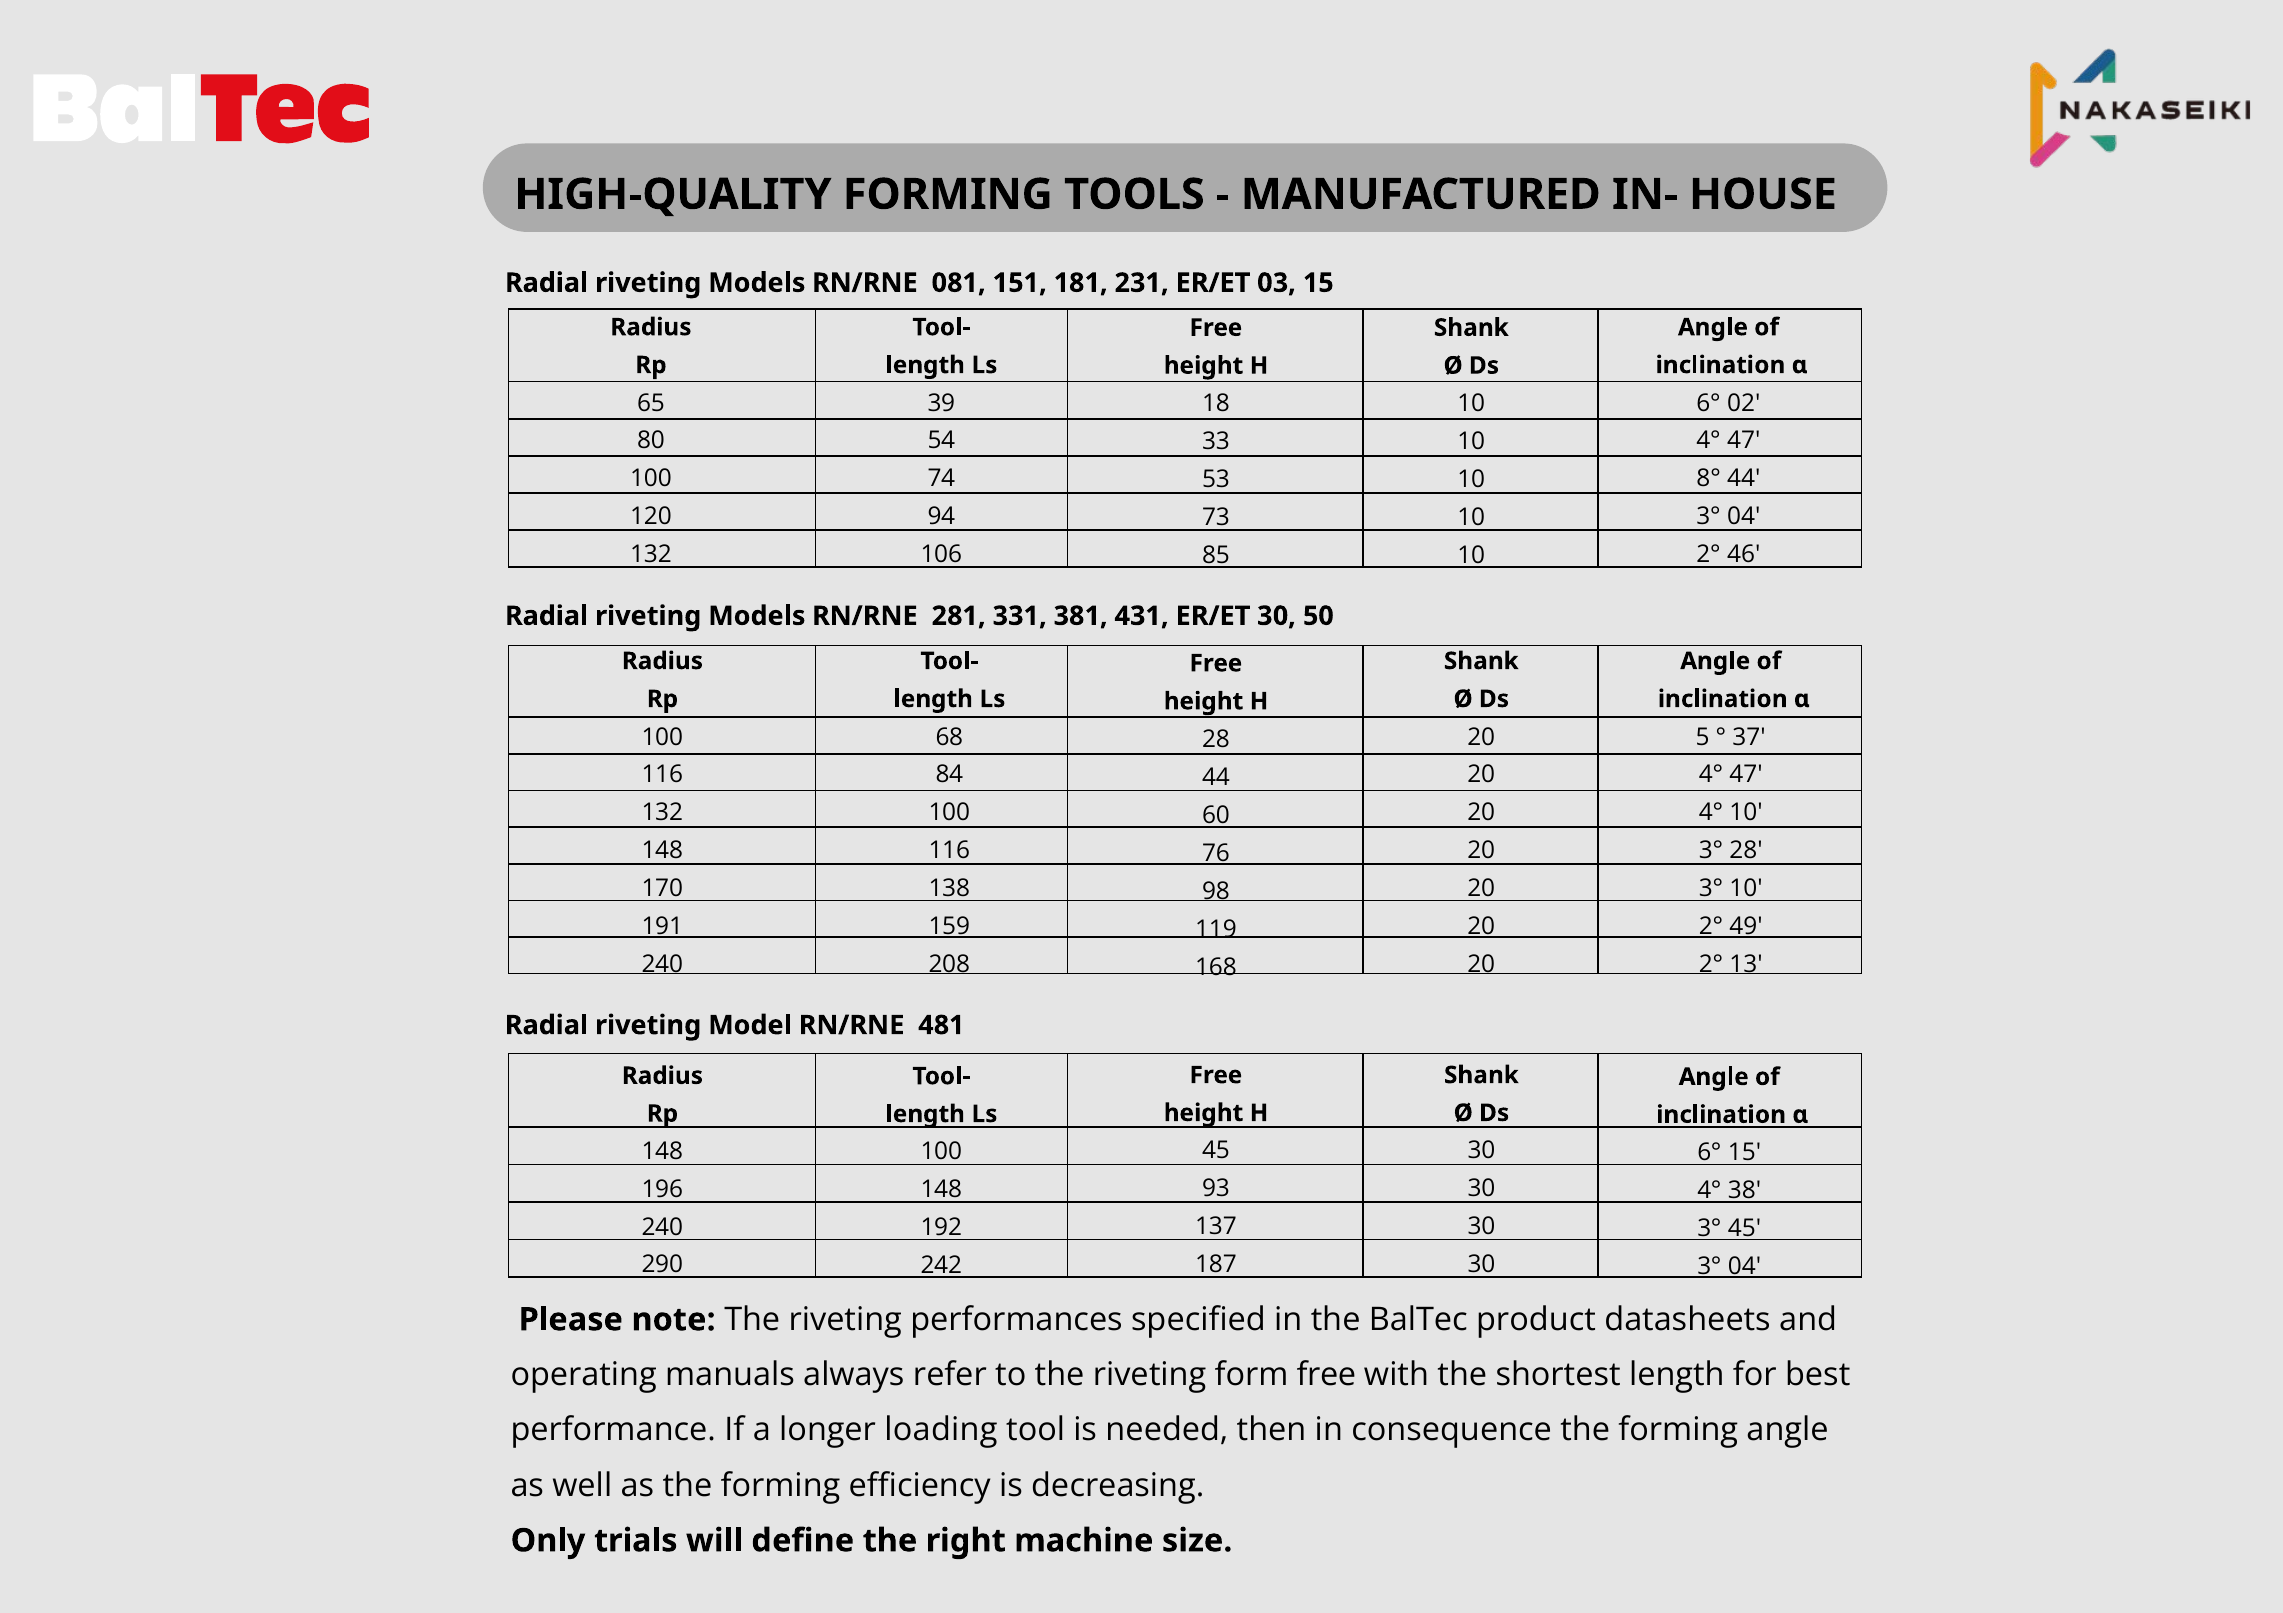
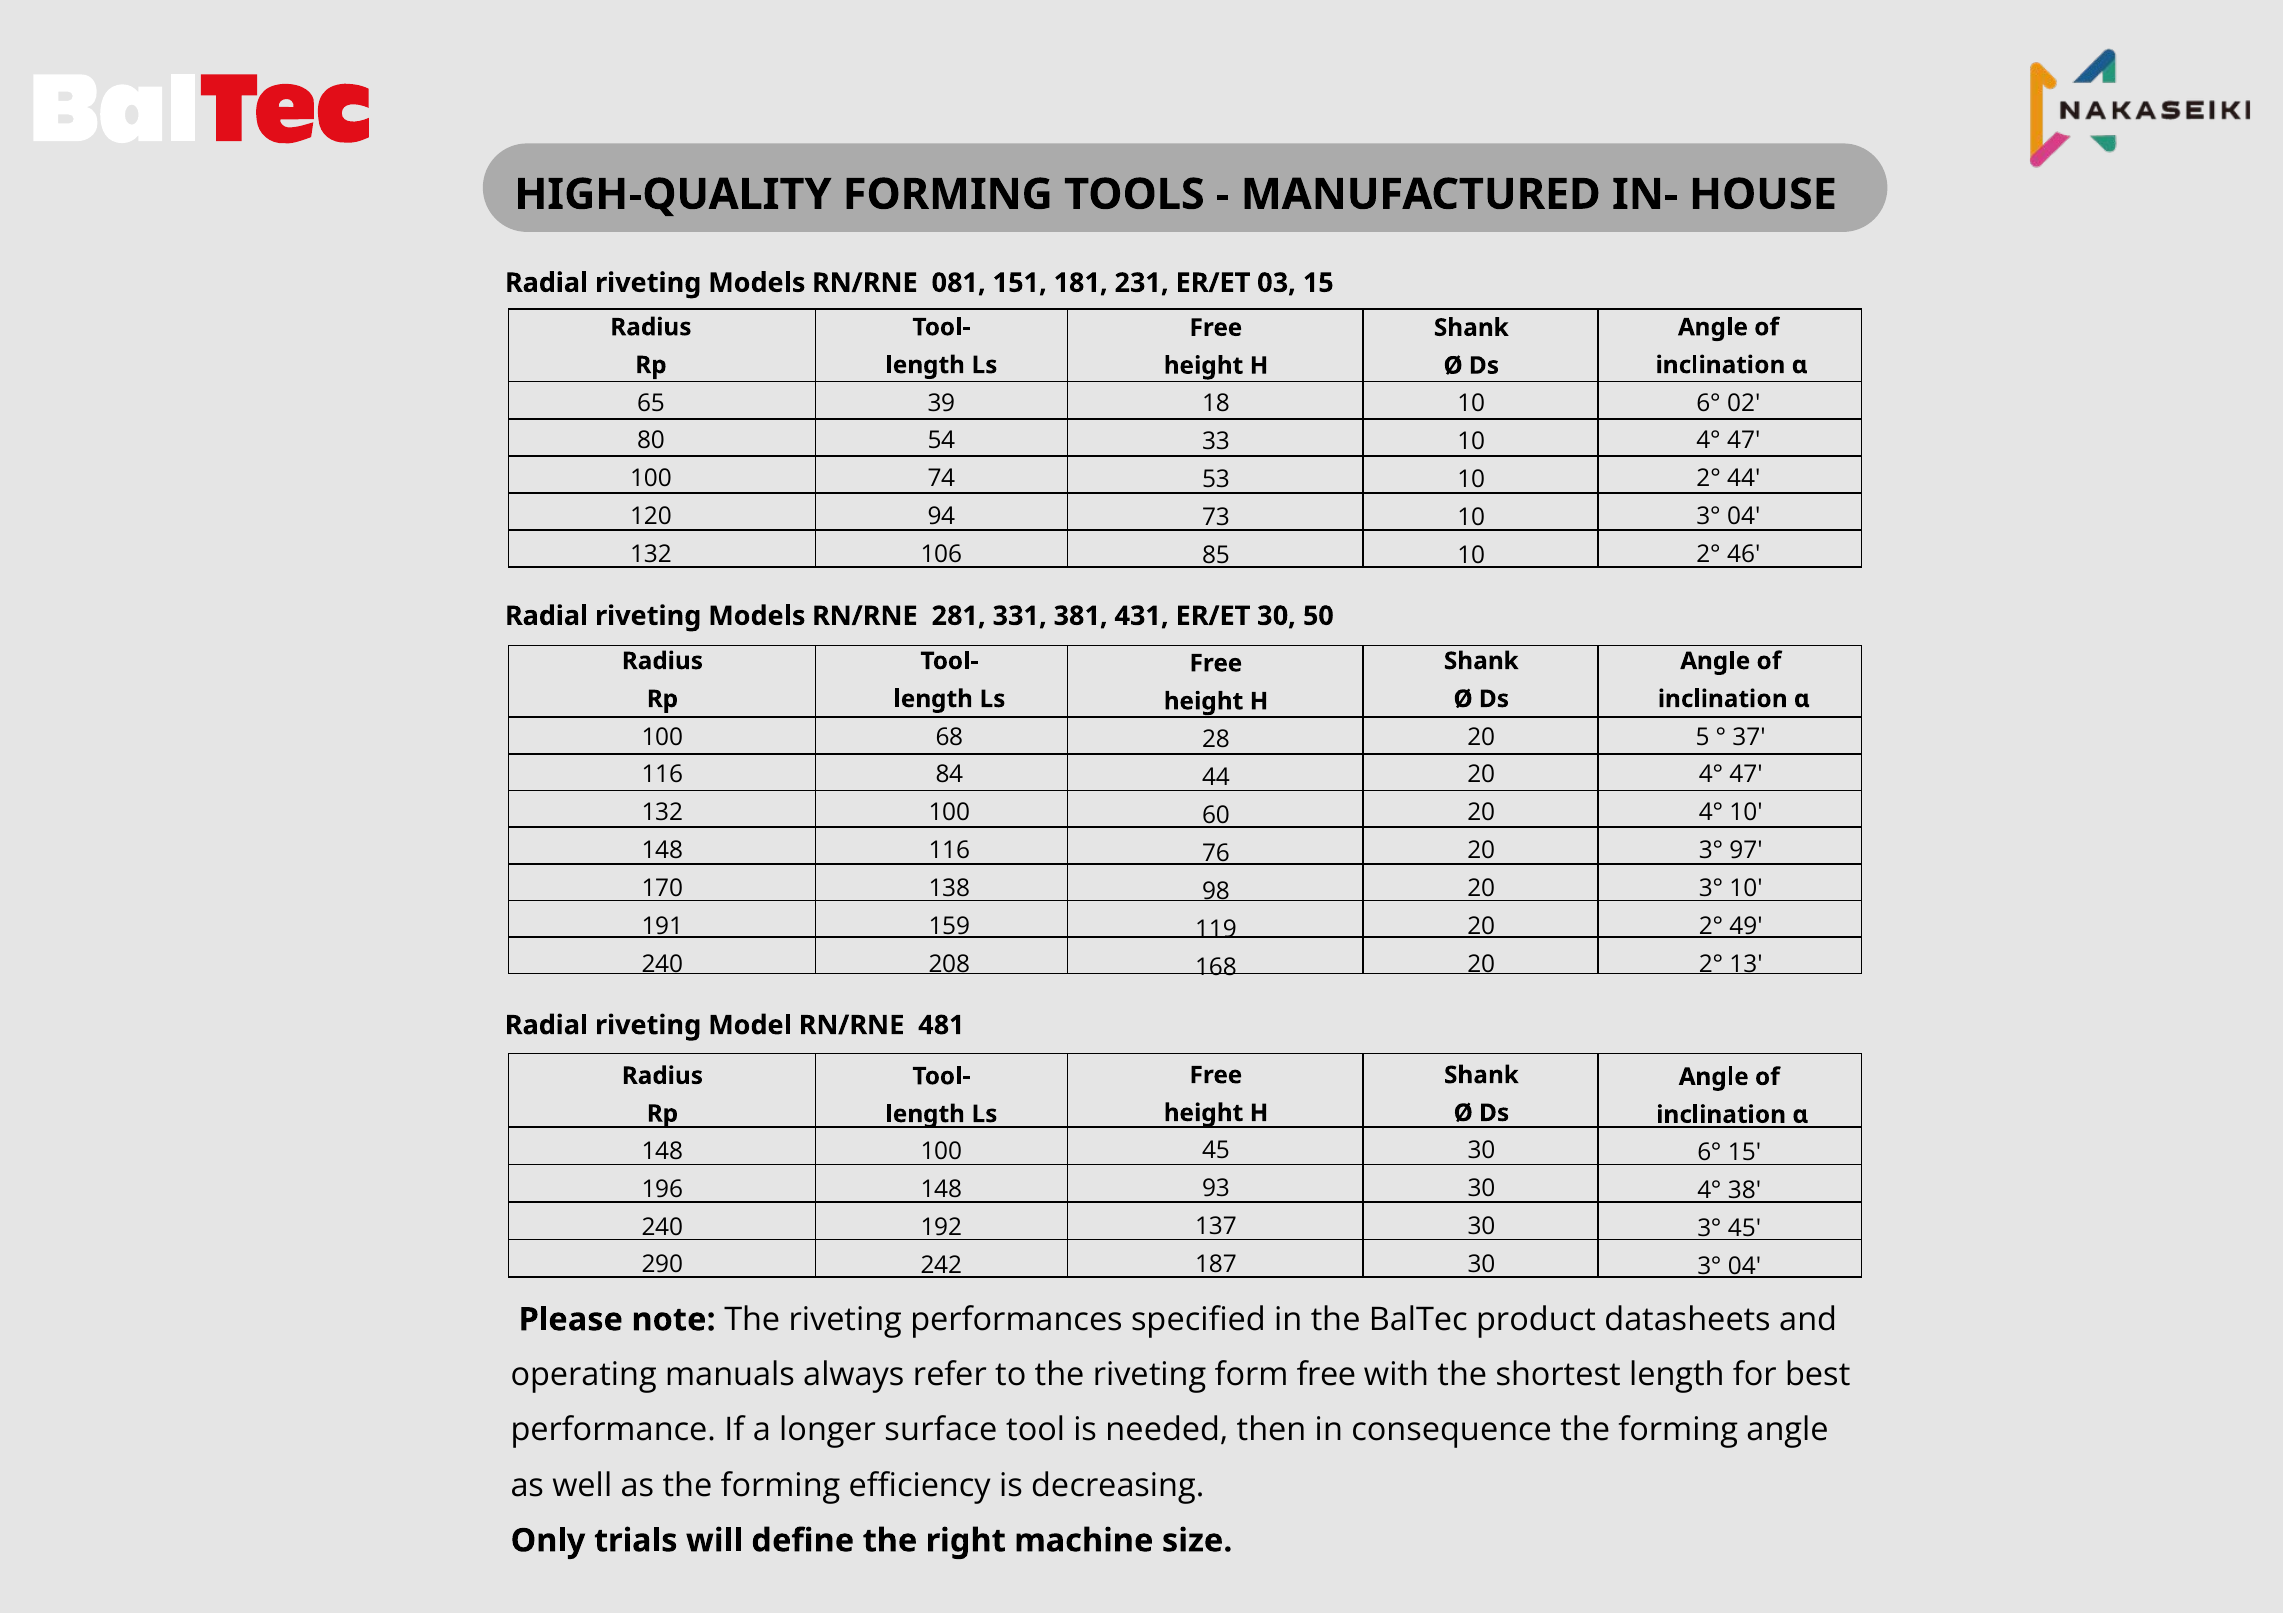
8° at (1709, 479): 8° -> 2°
3° 28: 28 -> 97
loading: loading -> surface
